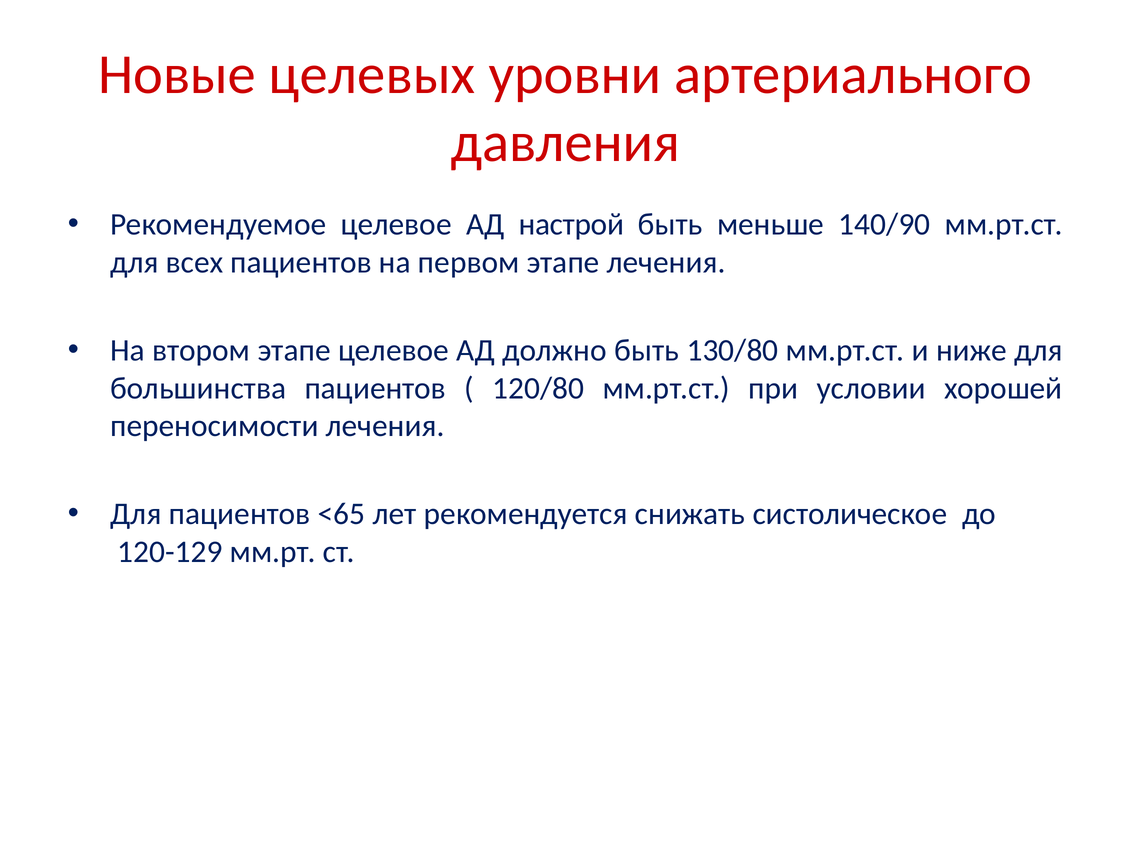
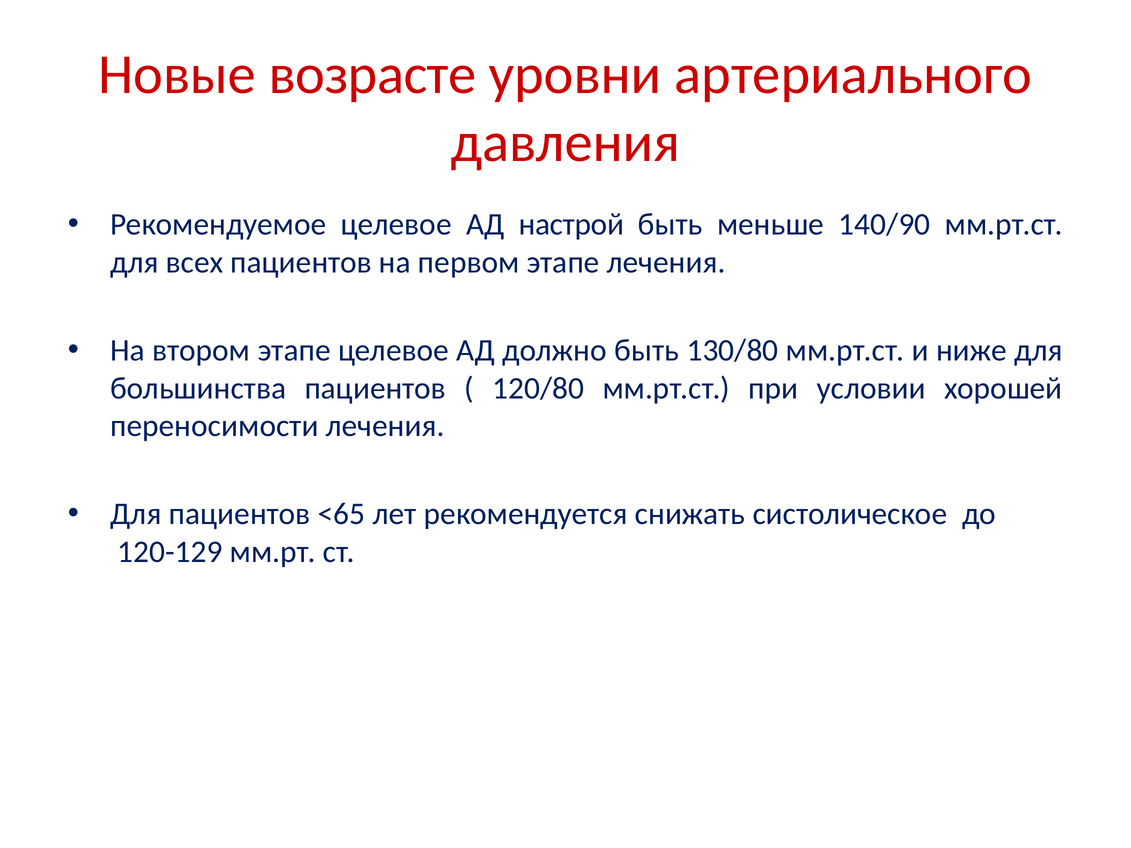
целевых: целевых -> возрасте
